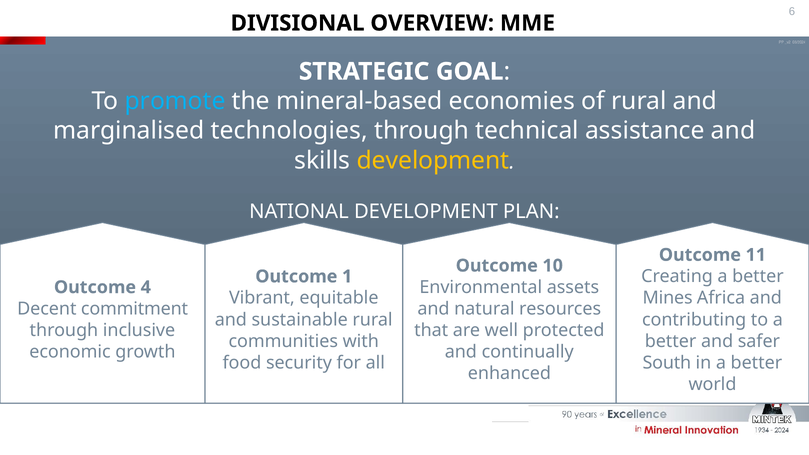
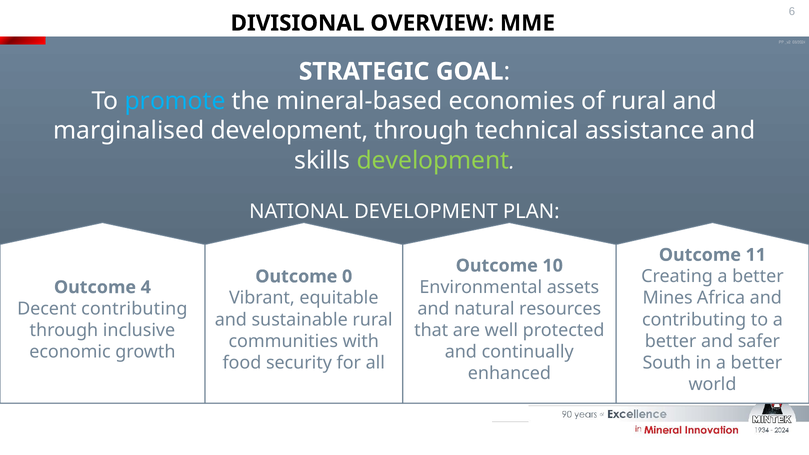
marginalised technologies: technologies -> development
development at (433, 160) colour: yellow -> light green
1: 1 -> 0
Decent commitment: commitment -> contributing
